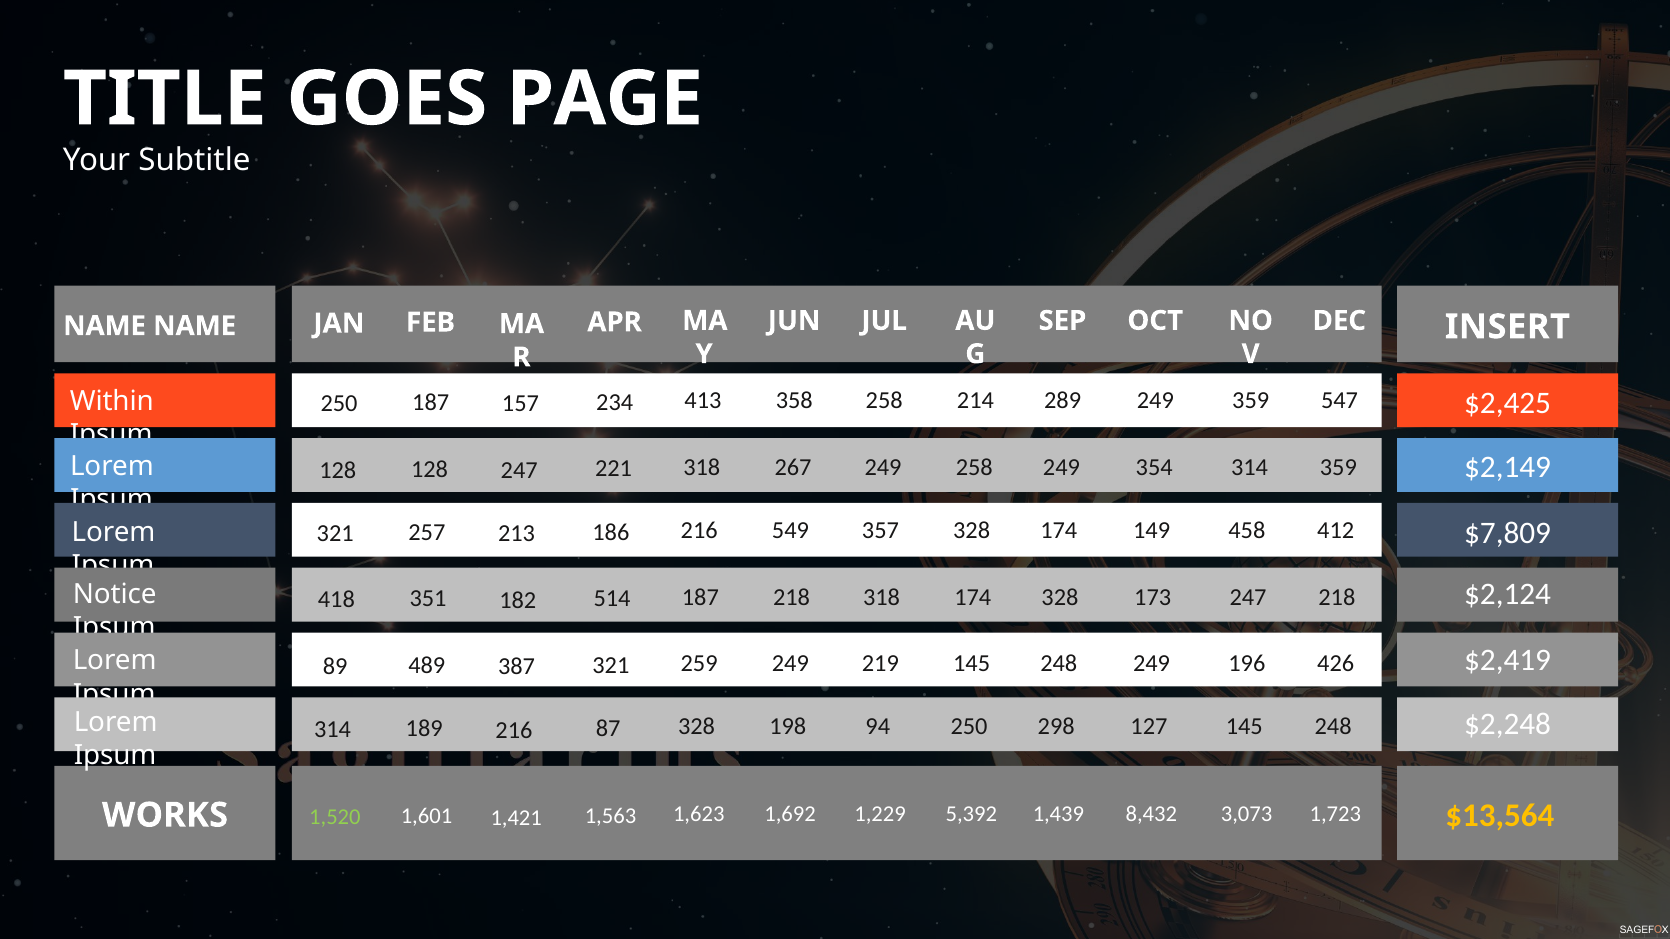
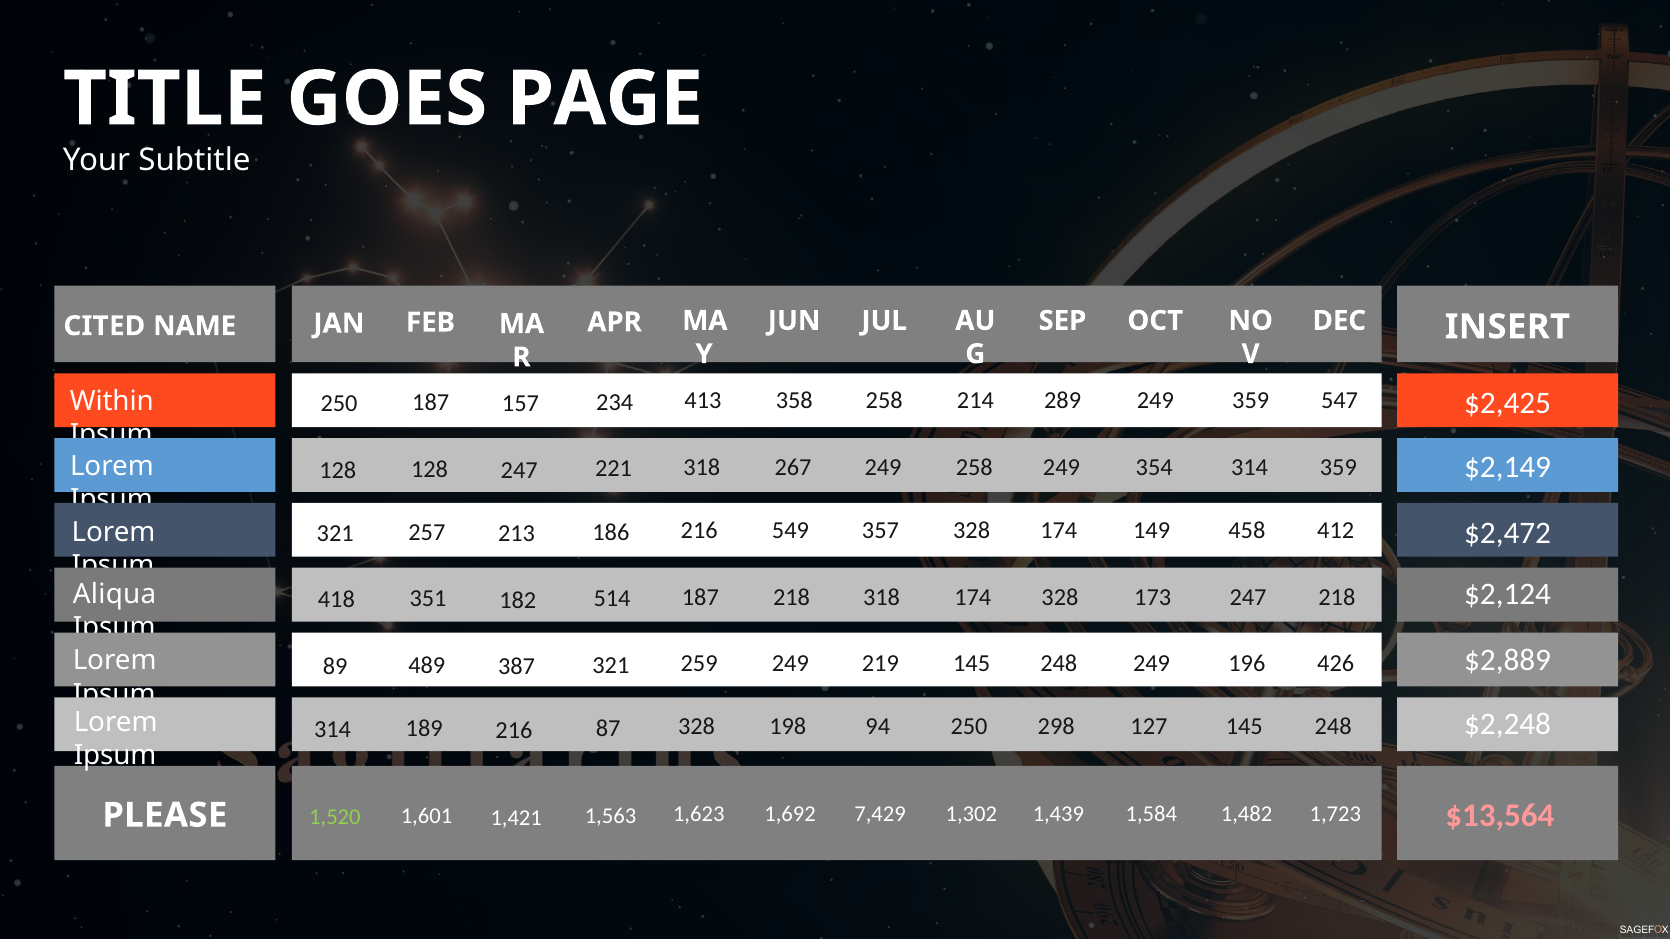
NAME at (105, 326): NAME -> CITED
$7,809: $7,809 -> $2,472
Notice: Notice -> Aliqua
$2,419: $2,419 -> $2,889
$13,564 colour: yellow -> pink
1,229: 1,229 -> 7,429
5,392: 5,392 -> 1,302
8,432: 8,432 -> 1,584
3,073: 3,073 -> 1,482
WORKS: WORKS -> PLEASE
